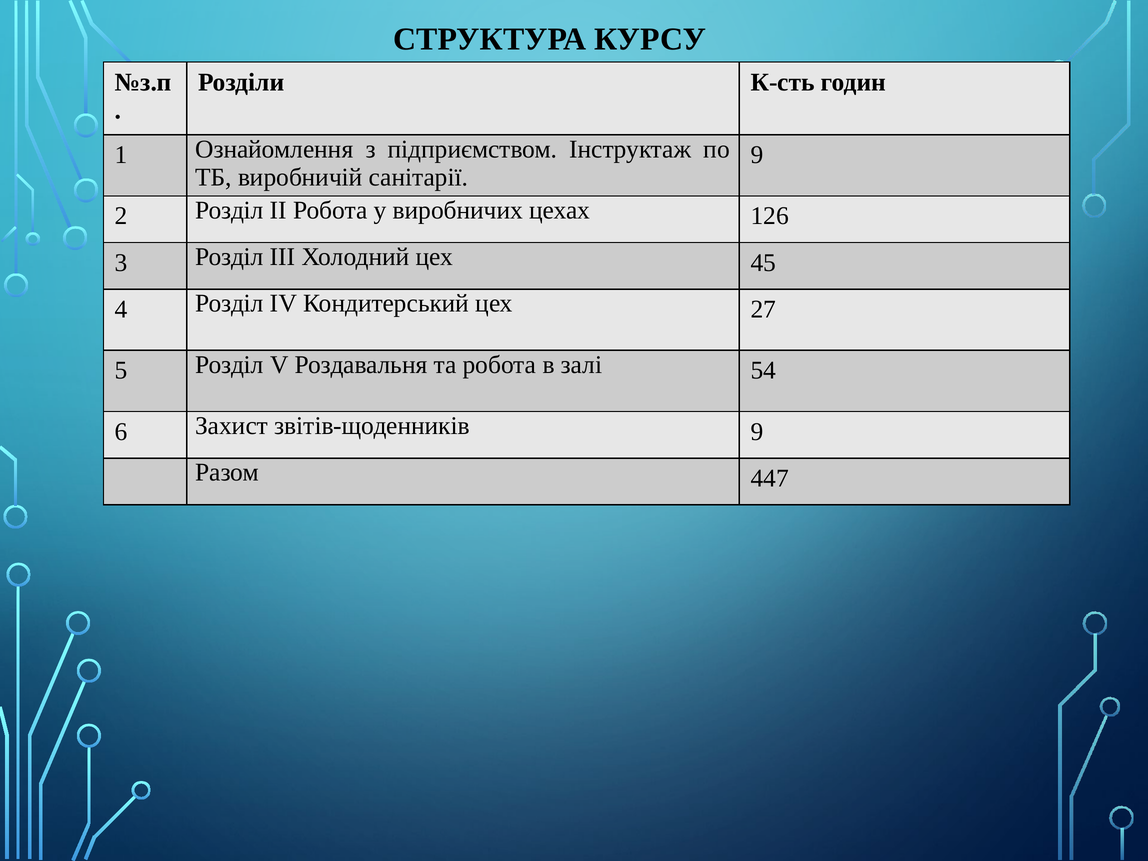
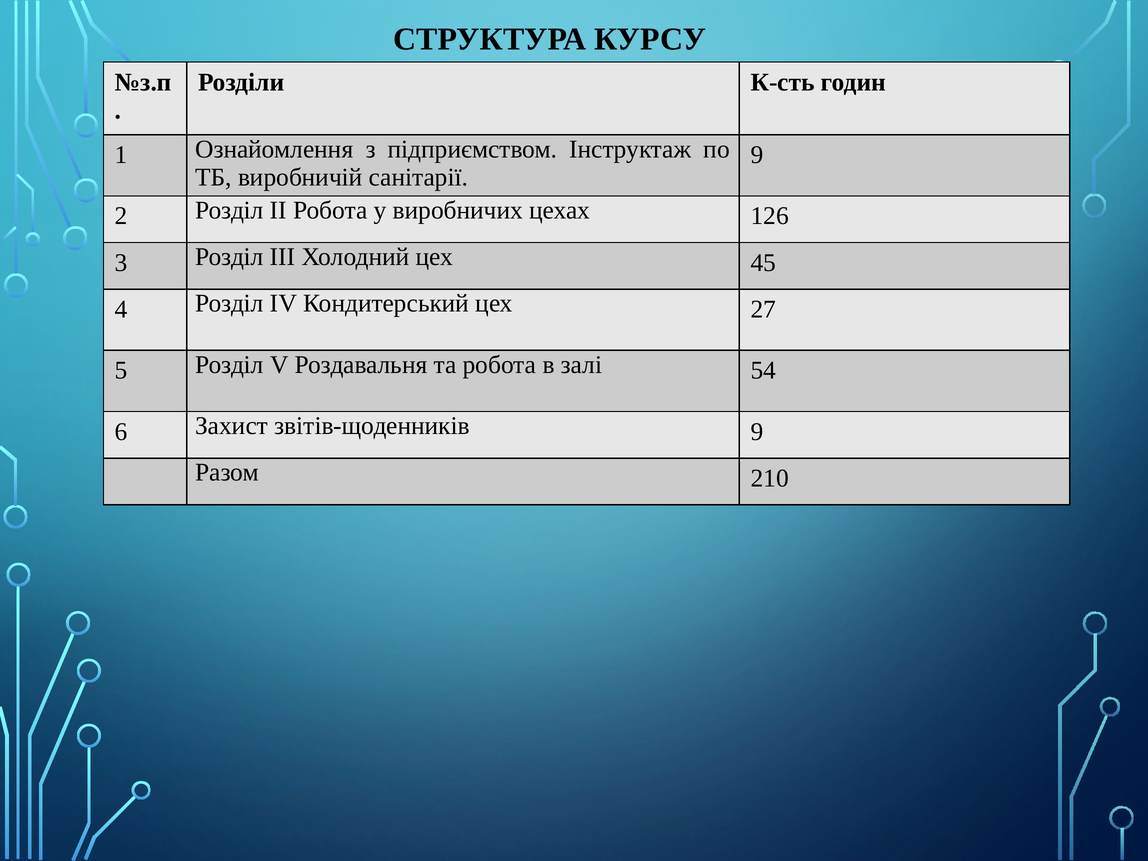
447: 447 -> 210
